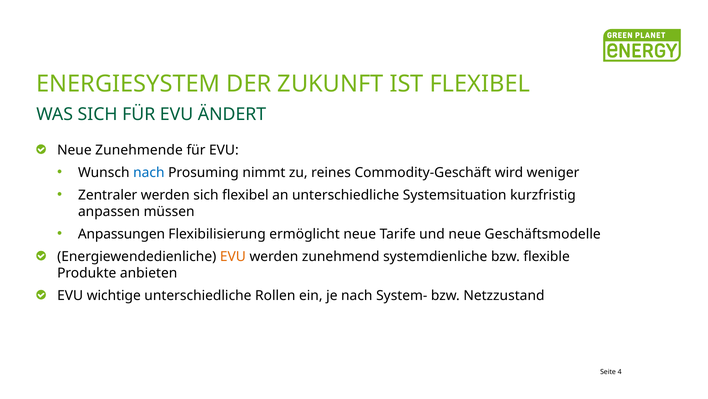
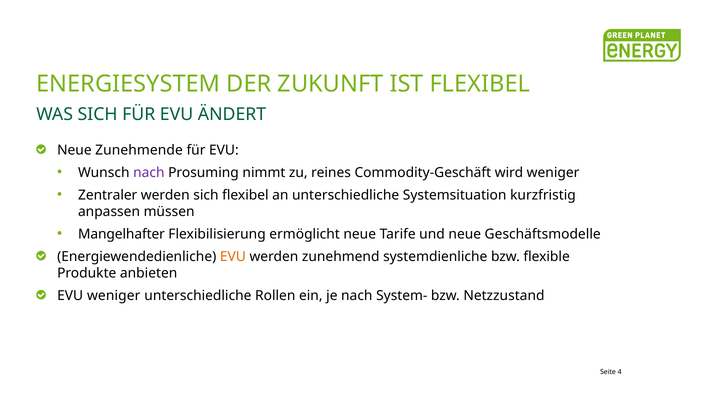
nach at (149, 172) colour: blue -> purple
Anpassungen: Anpassungen -> Mangelhafter
EVU wichtige: wichtige -> weniger
